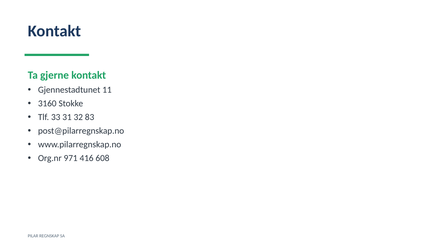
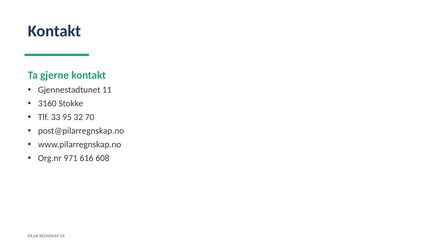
31: 31 -> 95
83: 83 -> 70
416: 416 -> 616
